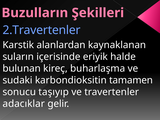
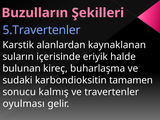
2.Travertenler: 2.Travertenler -> 5.Travertenler
taşıyıp: taşıyıp -> kalmış
adacıklar: adacıklar -> oyulması
